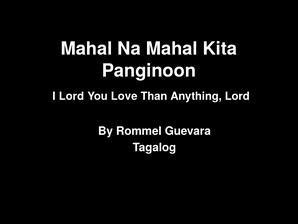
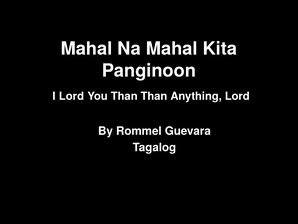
You Love: Love -> Than
